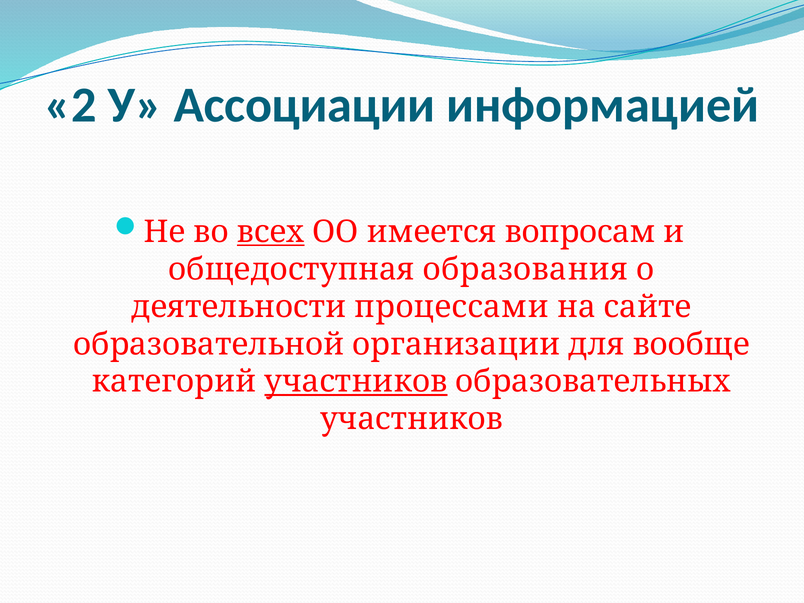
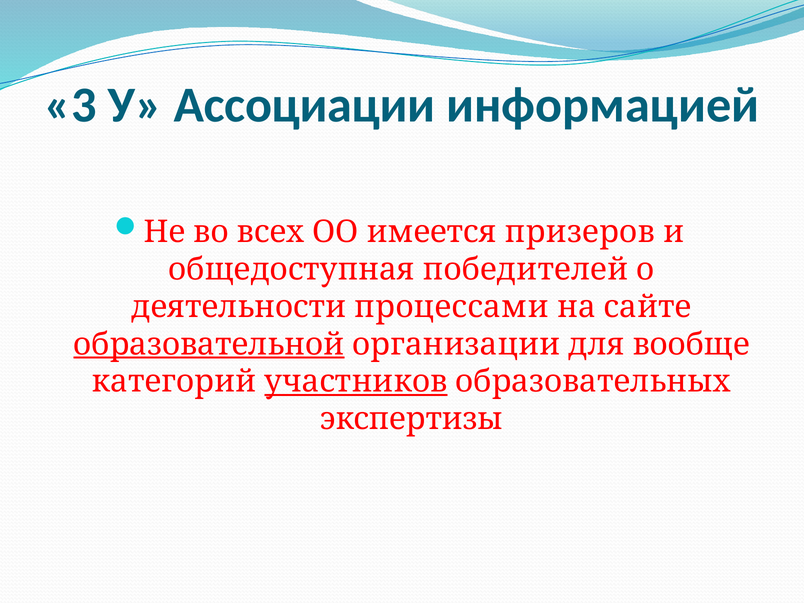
2: 2 -> 3
всех underline: present -> none
вопросам: вопросам -> призеров
образования: образования -> победителей
образовательной underline: none -> present
участников at (412, 419): участников -> экспертизы
